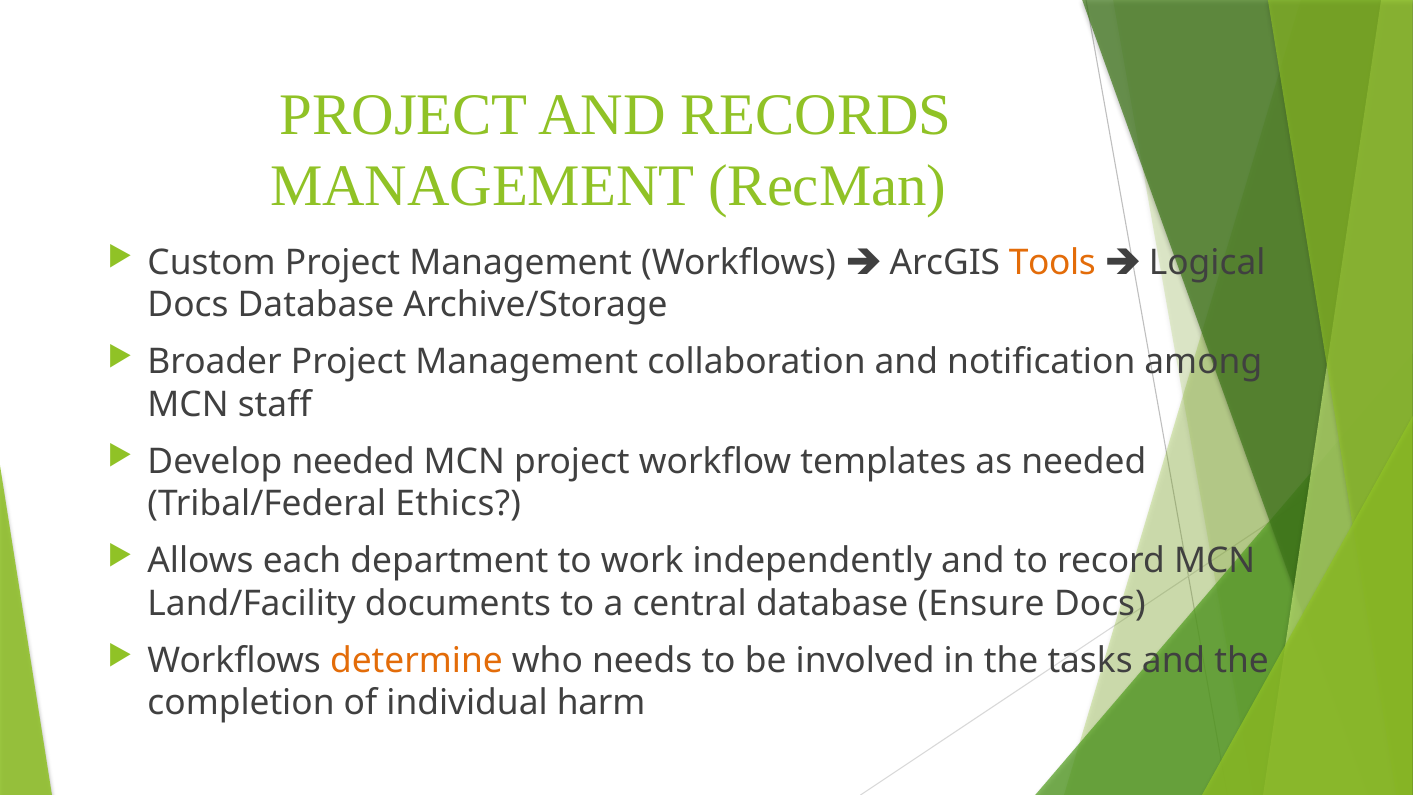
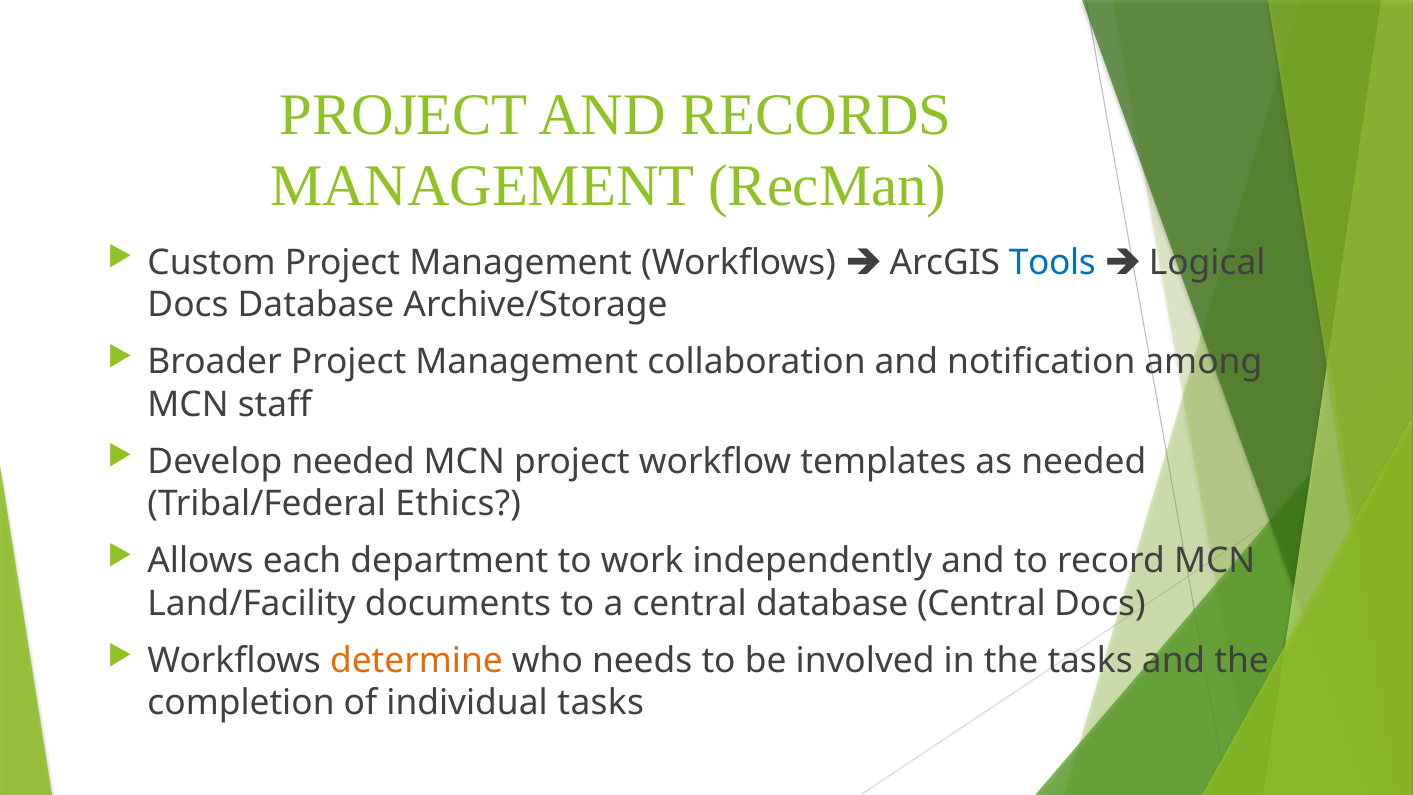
Tools colour: orange -> blue
database Ensure: Ensure -> Central
individual harm: harm -> tasks
